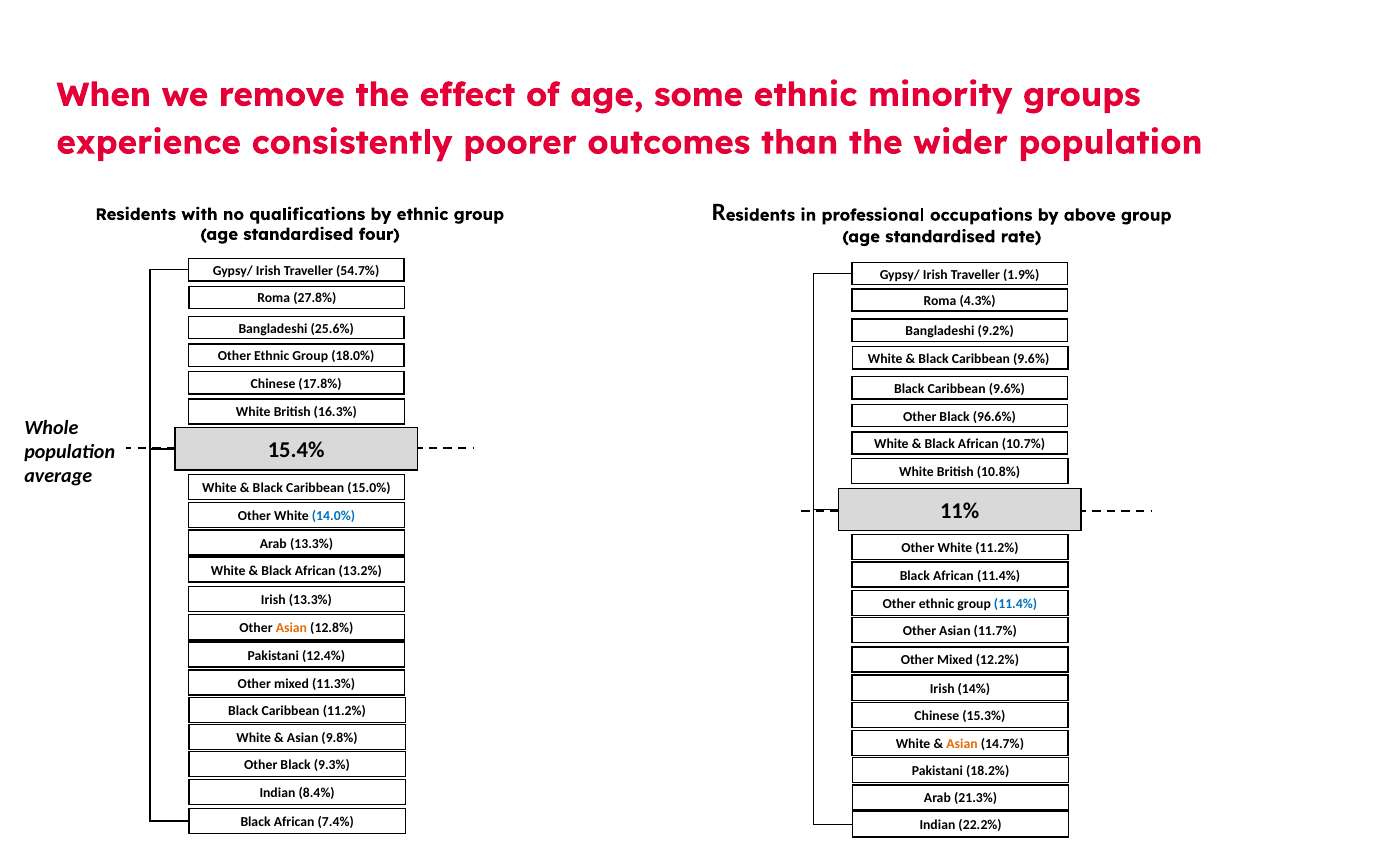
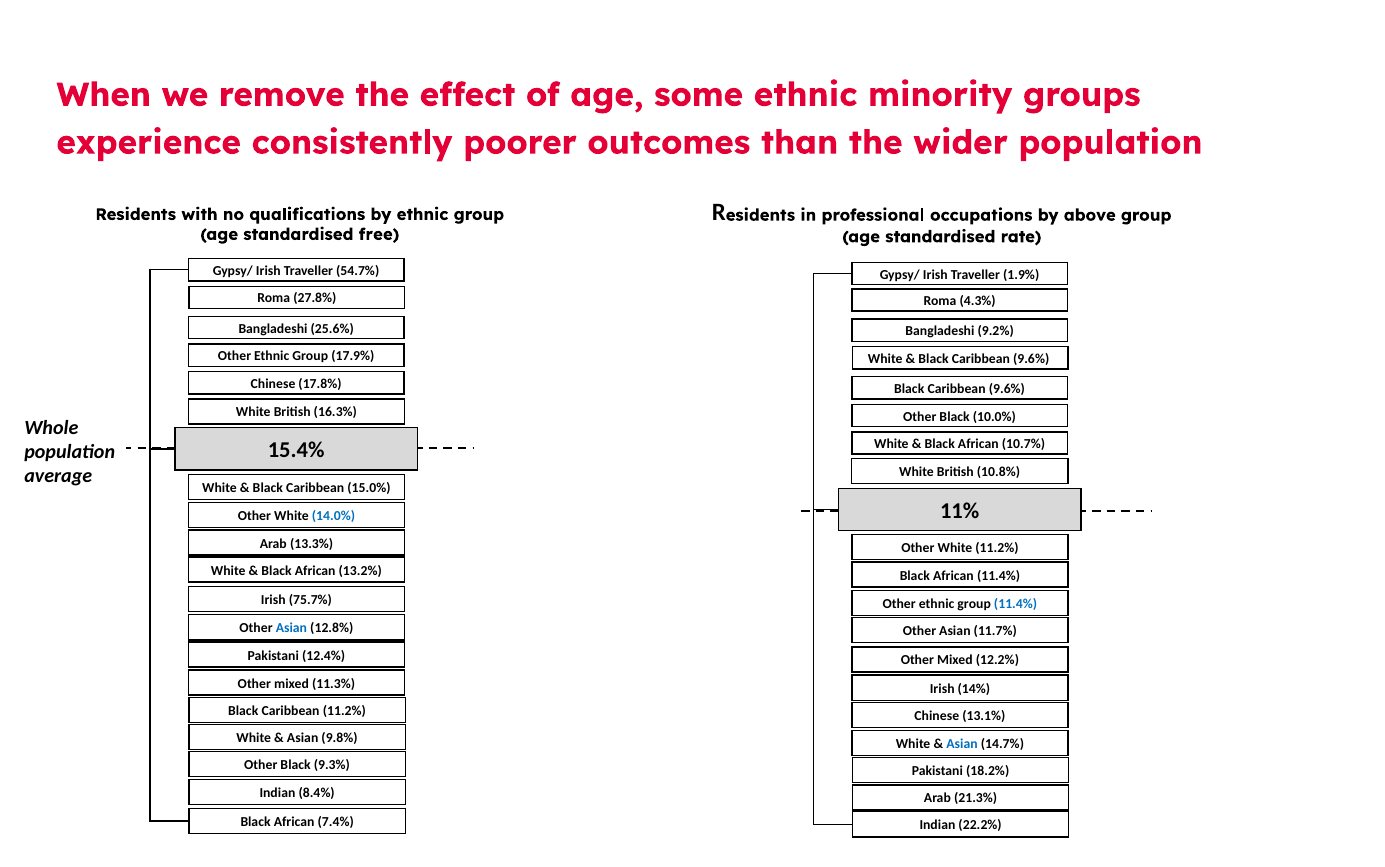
four: four -> free
18.0%: 18.0% -> 17.9%
96.6%: 96.6% -> 10.0%
Irish 13.3%: 13.3% -> 75.7%
Asian at (291, 628) colour: orange -> blue
15.3%: 15.3% -> 13.1%
Asian at (962, 744) colour: orange -> blue
